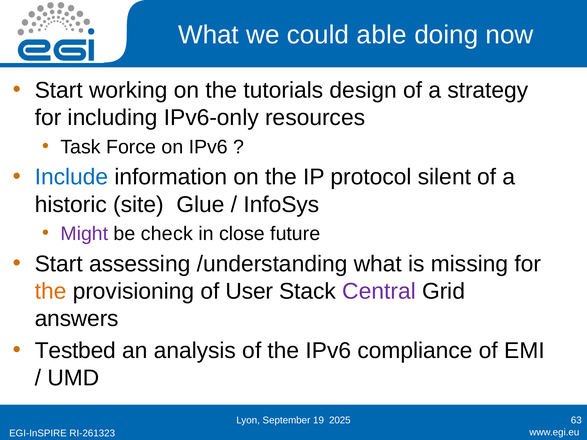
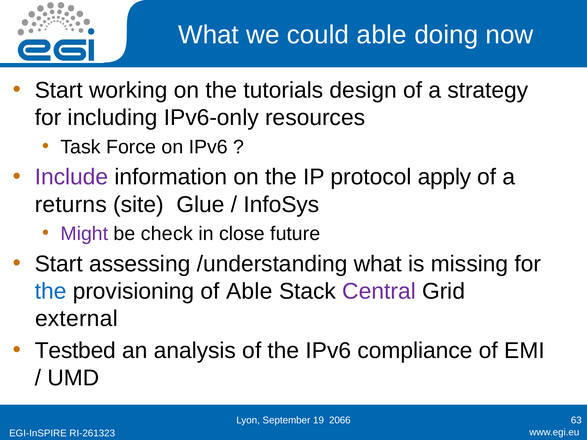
Include colour: blue -> purple
silent: silent -> apply
historic: historic -> returns
the at (51, 291) colour: orange -> blue
of User: User -> Able
answers: answers -> external
2025: 2025 -> 2066
